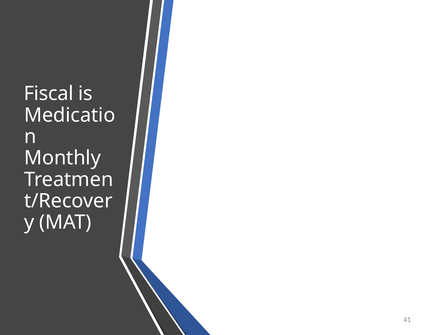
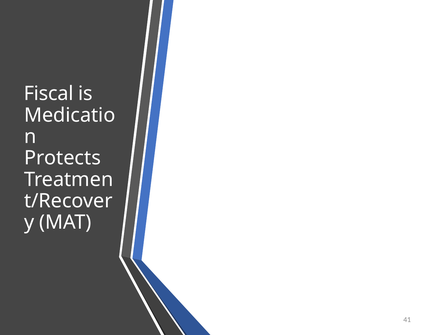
Monthly: Monthly -> Protects
